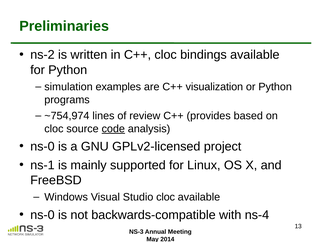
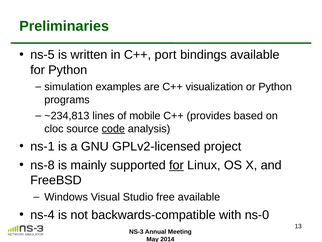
ns-2: ns-2 -> ns-5
C++ cloc: cloc -> port
~754,974: ~754,974 -> ~234,813
review: review -> mobile
ns-0 at (42, 146): ns-0 -> ns-1
ns-1: ns-1 -> ns-8
for at (176, 165) underline: none -> present
Studio cloc: cloc -> free
ns-0 at (42, 214): ns-0 -> ns-4
ns-4: ns-4 -> ns-0
